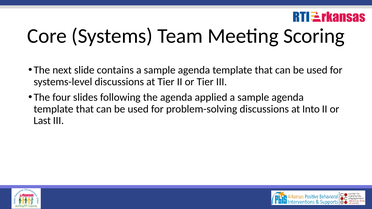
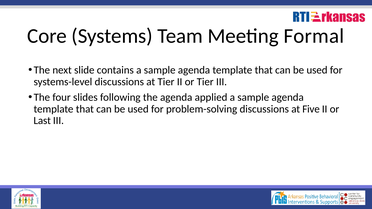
Scoring: Scoring -> Formal
Into: Into -> Five
